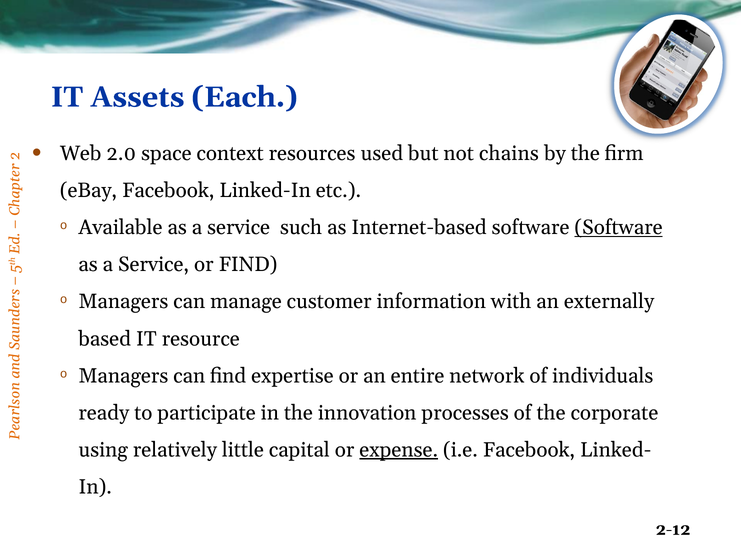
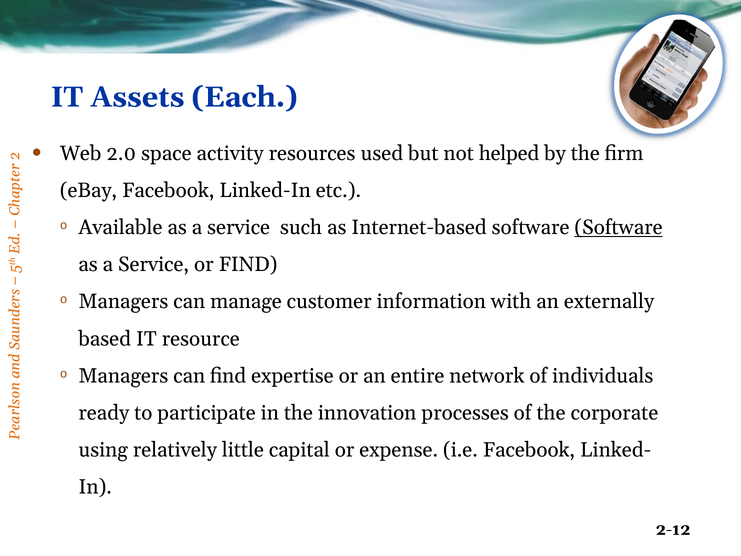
context: context -> activity
chains: chains -> helped
expense underline: present -> none
